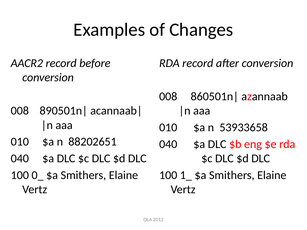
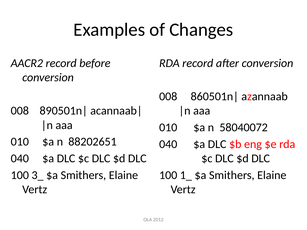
53933658: 53933658 -> 58040072
0_: 0_ -> 3_
